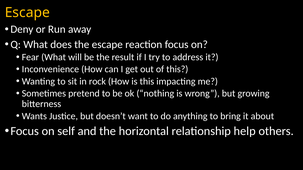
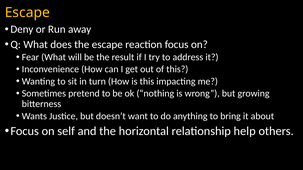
rock: rock -> turn
